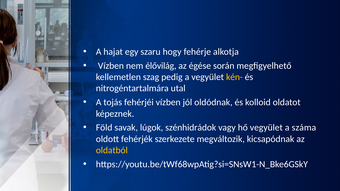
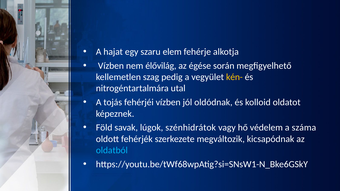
hogy: hogy -> elem
szénhidrádok: szénhidrádok -> szénhidrátok
hő vegyület: vegyület -> védelem
oldatból colour: yellow -> light blue
